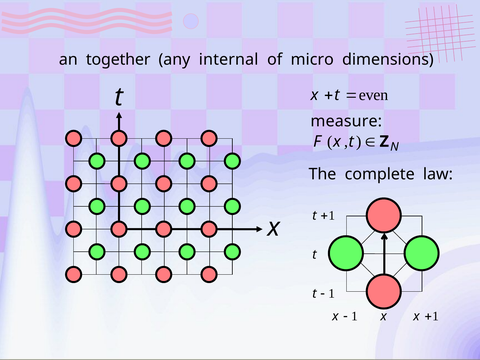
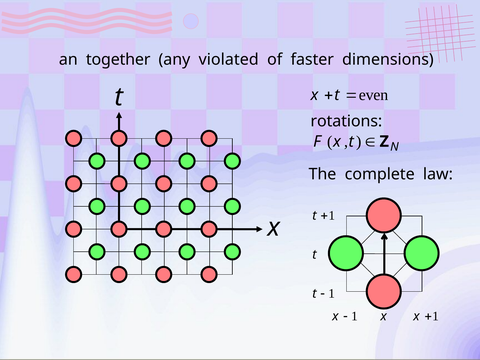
internal: internal -> violated
micro: micro -> faster
measure: measure -> rotations
